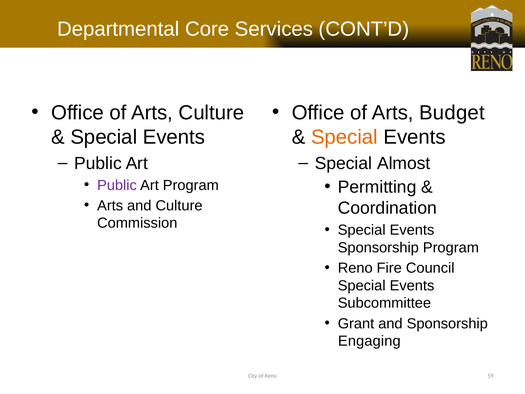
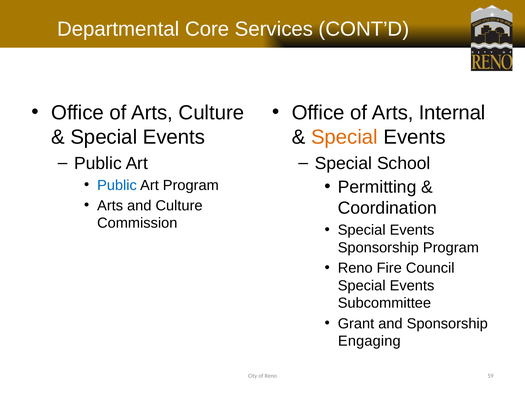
Budget: Budget -> Internal
Almost: Almost -> School
Public at (117, 185) colour: purple -> blue
